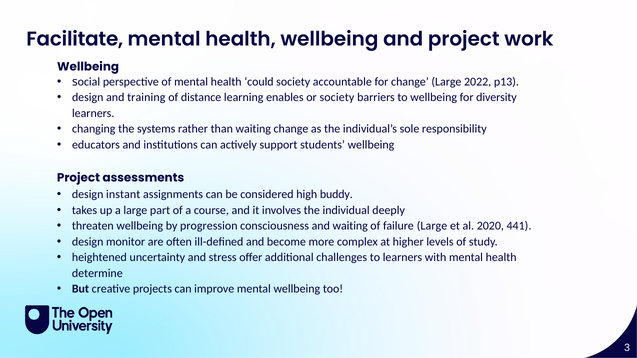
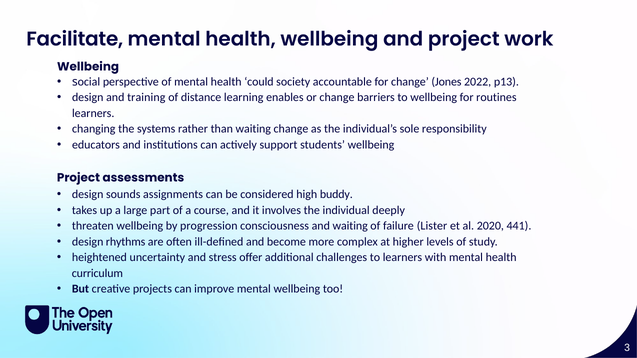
change Large: Large -> Jones
or society: society -> change
diversity: diversity -> routines
instant: instant -> sounds
failure Large: Large -> Lister
monitor: monitor -> rhythms
determine: determine -> curriculum
